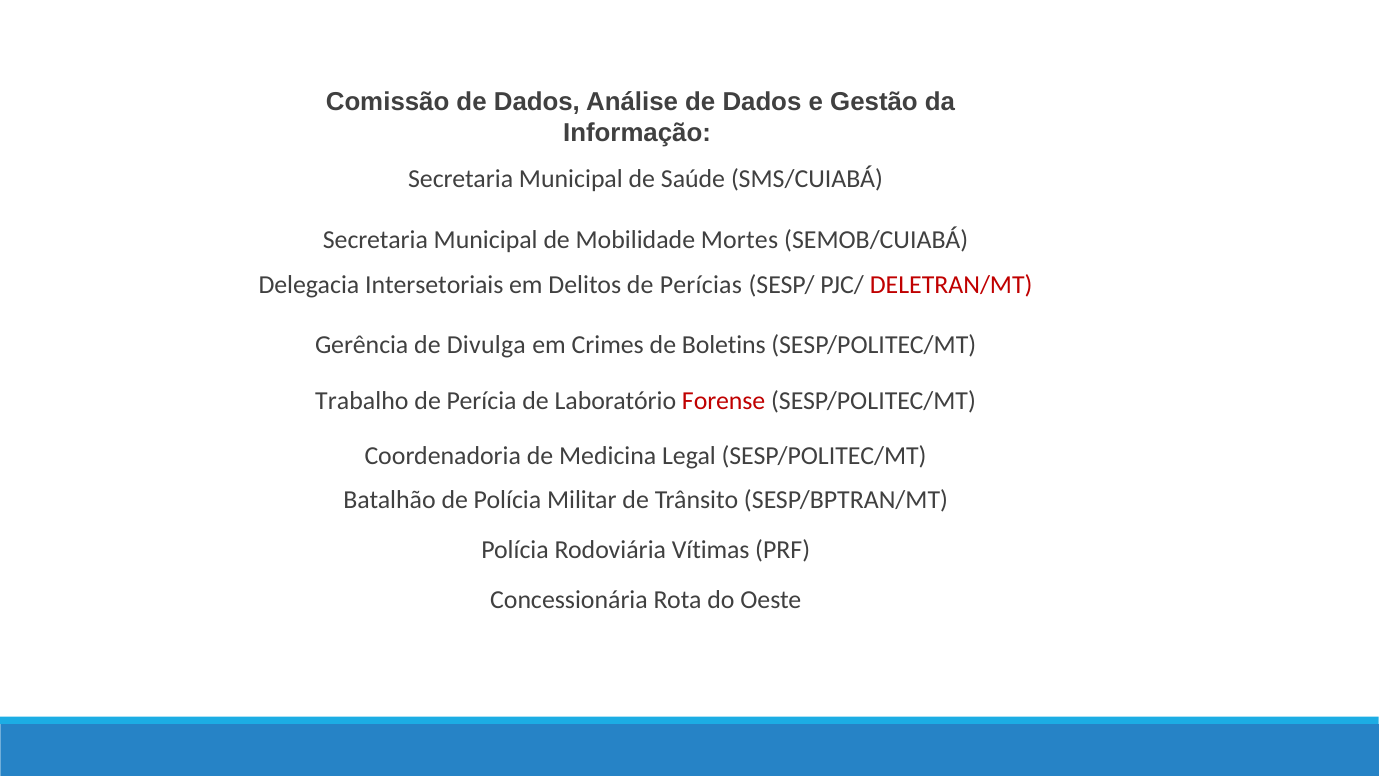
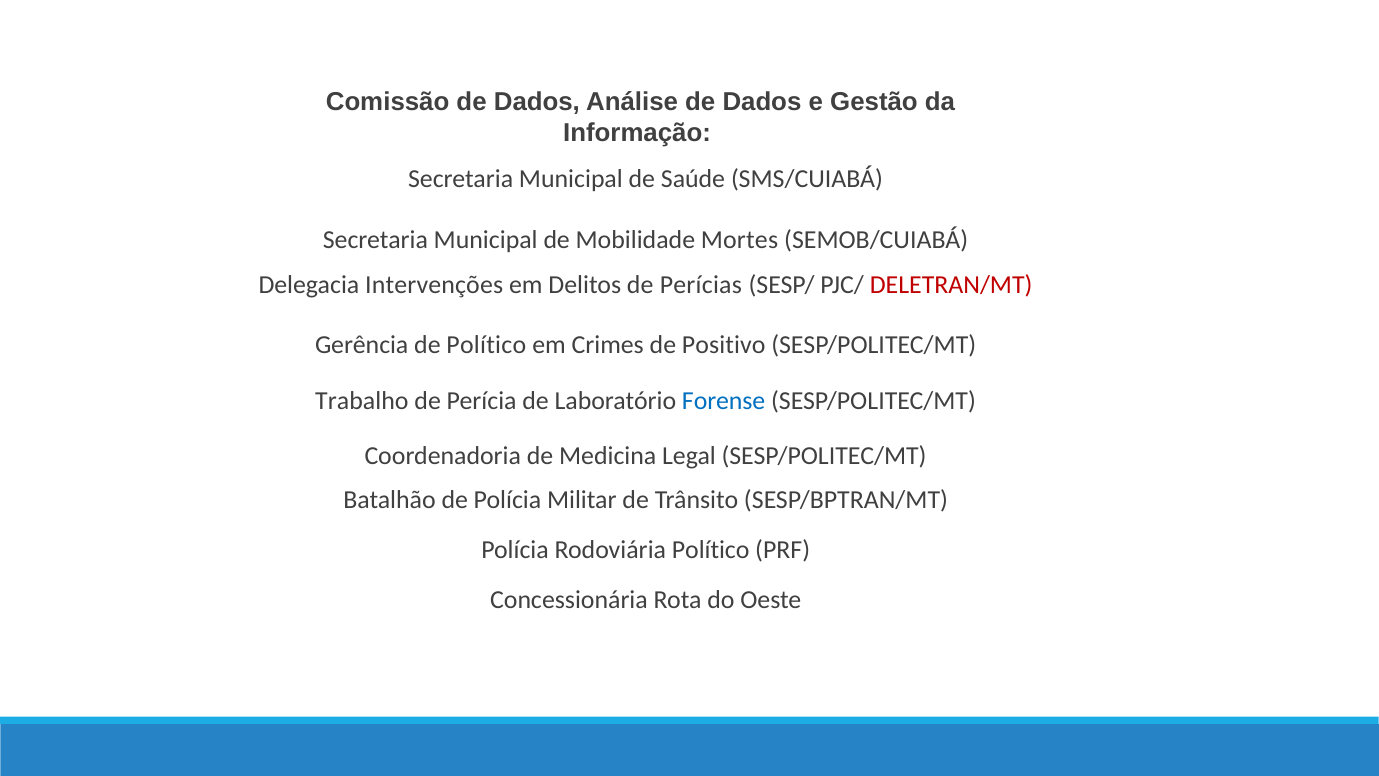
Intersetoriais: Intersetoriais -> Intervenções
de Divulga: Divulga -> Político
Boletins: Boletins -> Positivo
Forense colour: red -> blue
Rodoviária Vítimas: Vítimas -> Político
